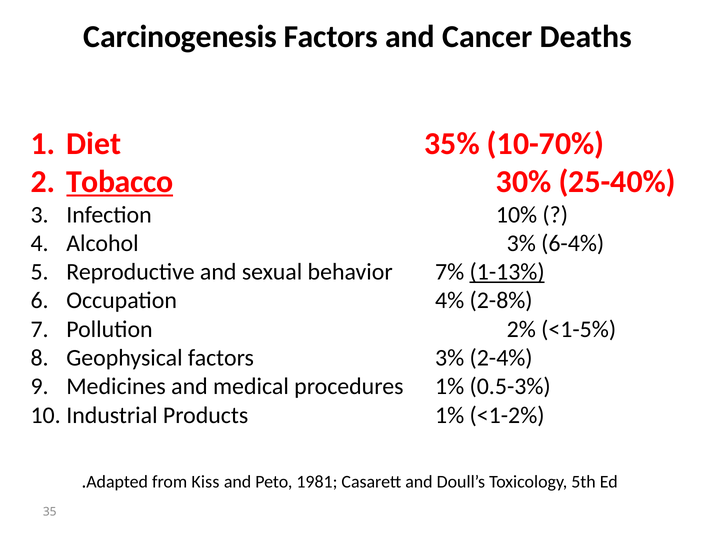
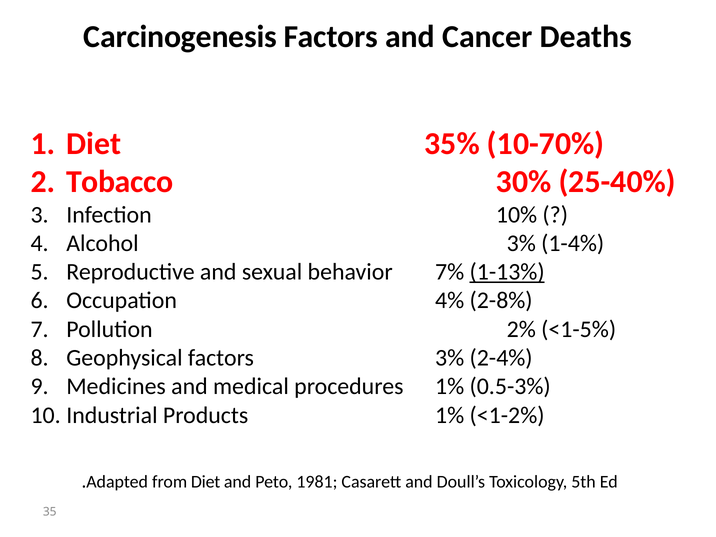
Tobacco underline: present -> none
6-4%: 6-4% -> 1-4%
from Kiss: Kiss -> Diet
